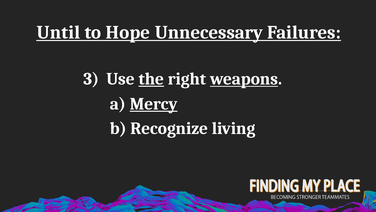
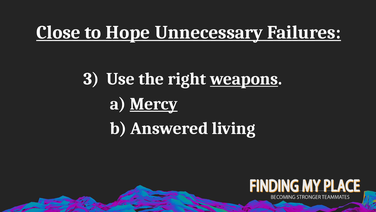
Until: Until -> Close
the underline: present -> none
Recognize: Recognize -> Answered
